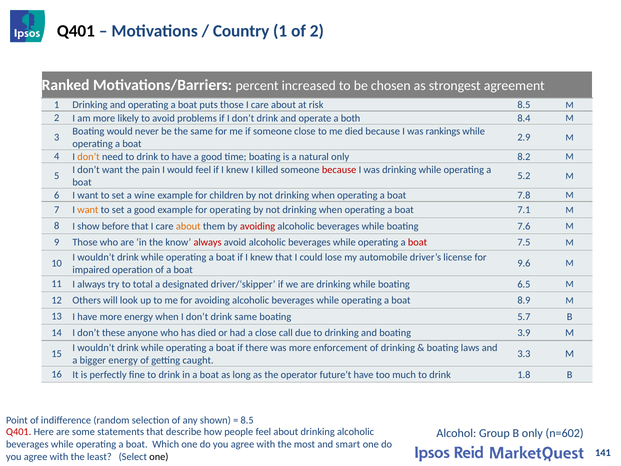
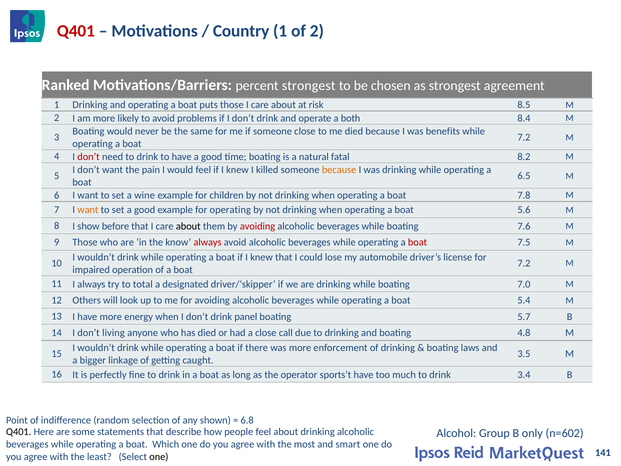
Q401 at (76, 31) colour: black -> red
percent increased: increased -> strongest
rankings: rankings -> benefits
2.9 at (524, 137): 2.9 -> 7.2
don’t at (89, 157) colour: orange -> red
natural only: only -> fatal
because at (339, 170) colour: red -> orange
5.2: 5.2 -> 6.5
7.1: 7.1 -> 5.6
about at (188, 226) colour: orange -> black
9.6 at (524, 263): 9.6 -> 7.2
6.5: 6.5 -> 7.0
8.9: 8.9 -> 5.4
drink same: same -> panel
these: these -> living
3.9: 3.9 -> 4.8
3.3: 3.3 -> 3.5
bigger energy: energy -> linkage
future’t: future’t -> sports’t
1.8: 1.8 -> 3.4
8.5 at (247, 420): 8.5 -> 6.8
Q401 at (19, 432) colour: red -> black
